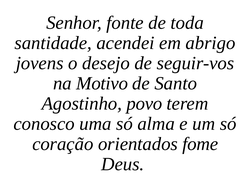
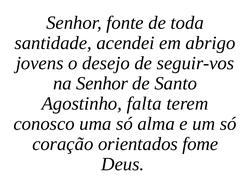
na Motivo: Motivo -> Senhor
povo: povo -> falta
